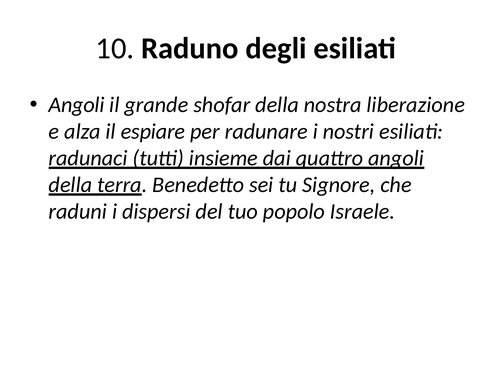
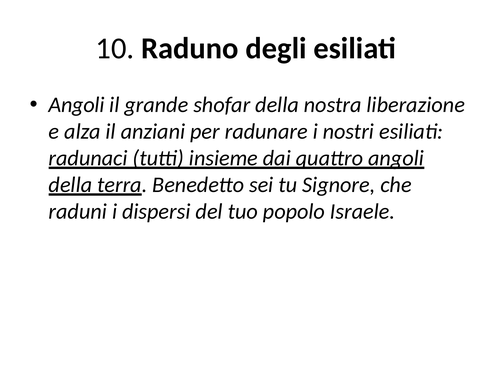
espiare: espiare -> anziani
